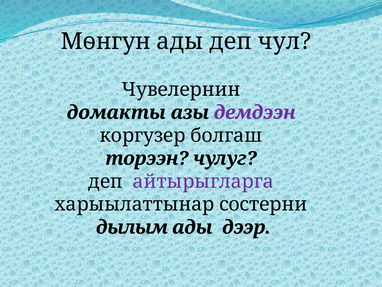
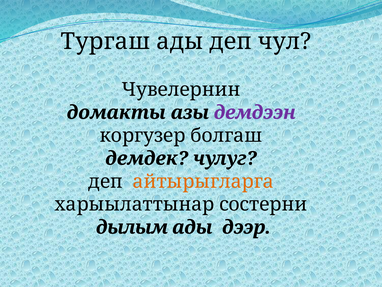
Мѳнгун: Мѳнгун -> Тургаш
торээн: торээн -> демдек
айтырыгларга colour: purple -> orange
